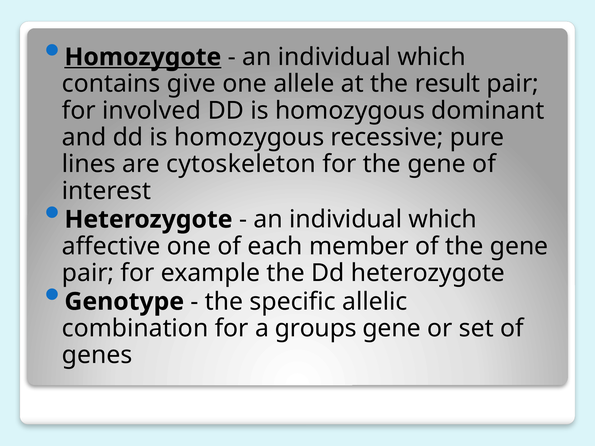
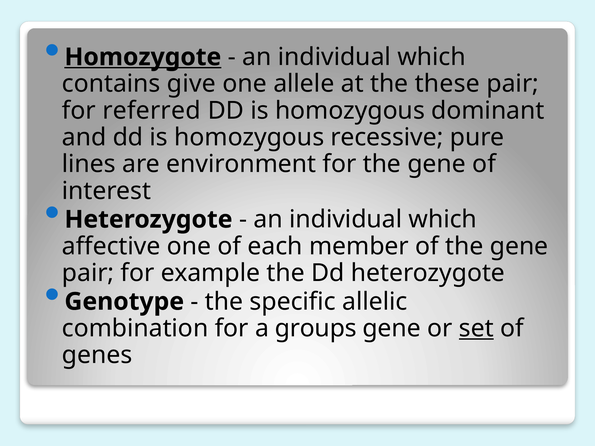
result: result -> these
involved: involved -> referred
cytoskeleton: cytoskeleton -> environment
set underline: none -> present
